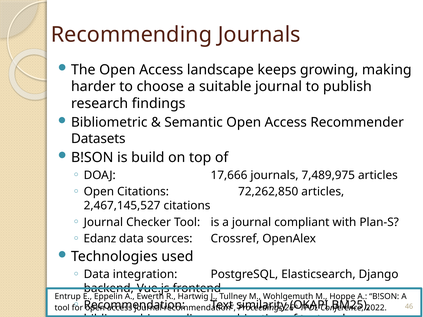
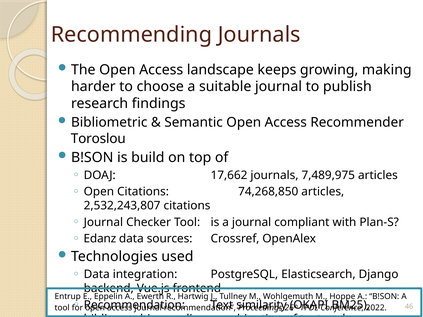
Datasets: Datasets -> Toroslou
17,666: 17,666 -> 17,662
72,262,850: 72,262,850 -> 74,268,850
2,467,145,527: 2,467,145,527 -> 2,532,243,807
